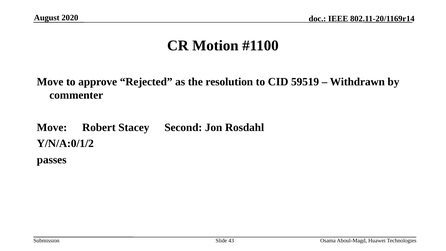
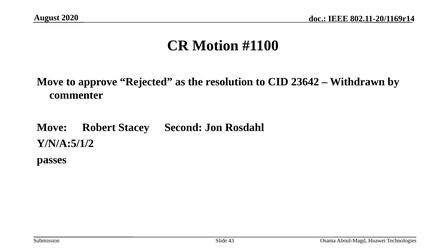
59519: 59519 -> 23642
Y/N/A:0/1/2: Y/N/A:0/1/2 -> Y/N/A:5/1/2
